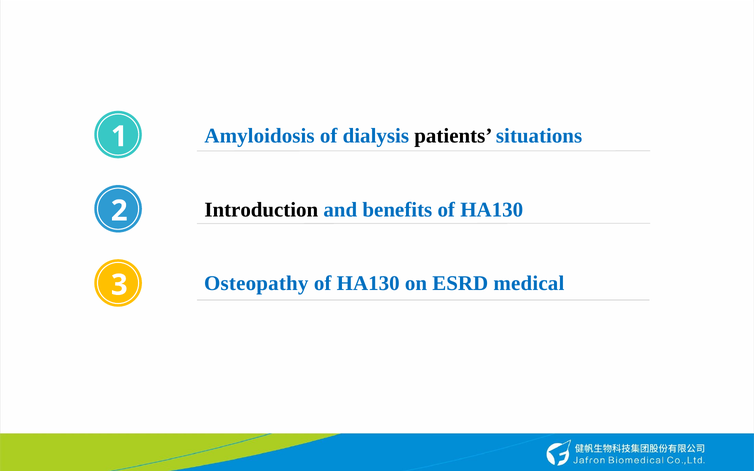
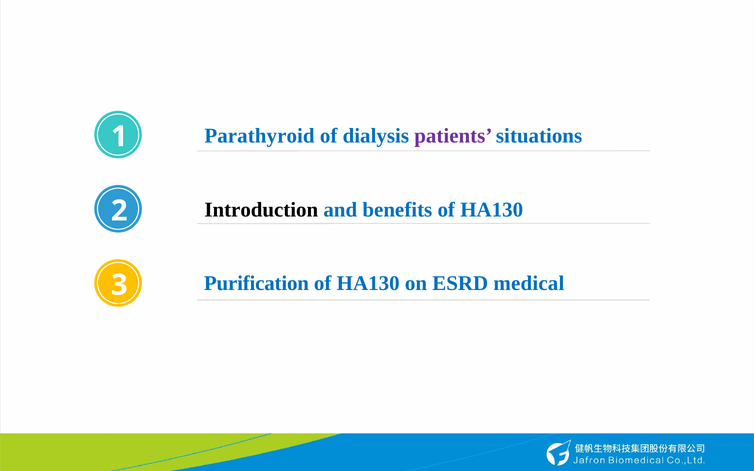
Amyloidosis: Amyloidosis -> Parathyroid
patients colour: black -> purple
Osteopathy: Osteopathy -> Purification
